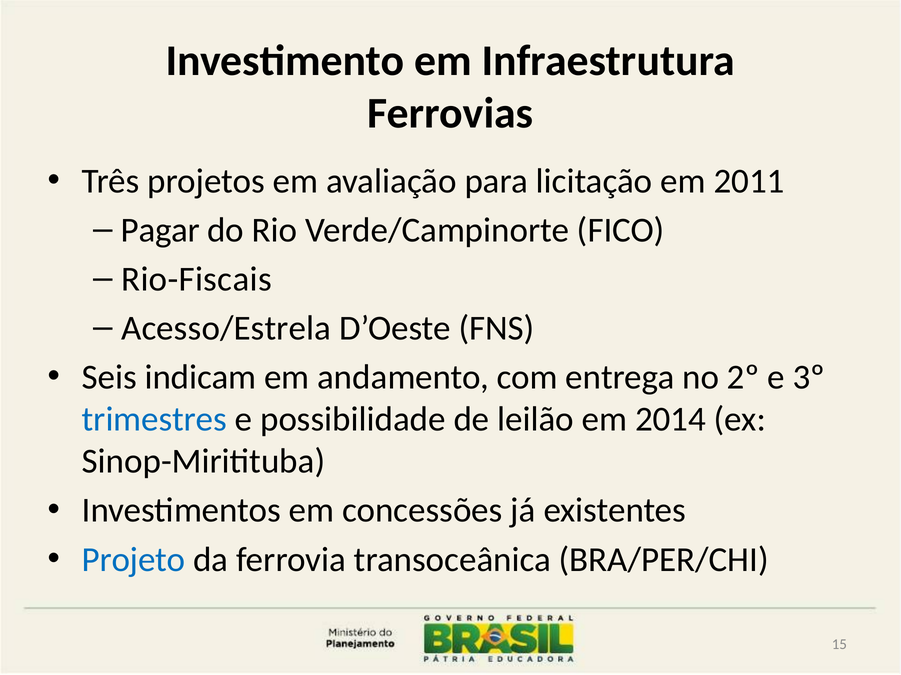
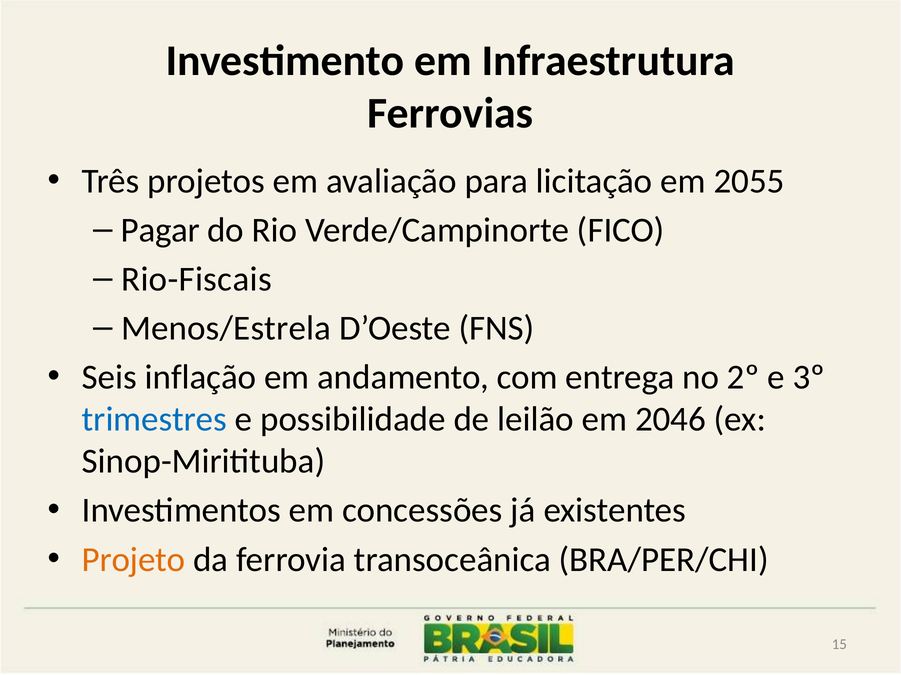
2011: 2011 -> 2055
Acesso/Estrela: Acesso/Estrela -> Menos/Estrela
indicam: indicam -> inflação
2014: 2014 -> 2046
Projeto colour: blue -> orange
